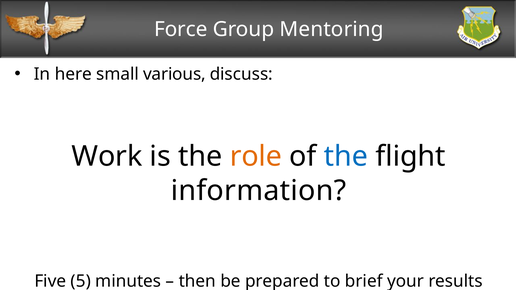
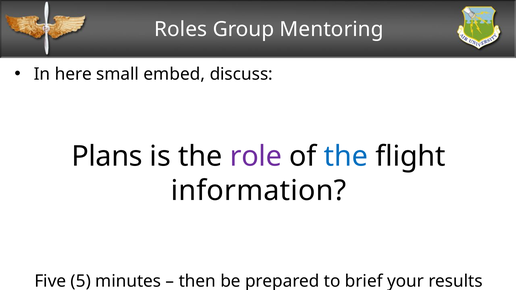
Force: Force -> Roles
various: various -> embed
Work: Work -> Plans
role colour: orange -> purple
